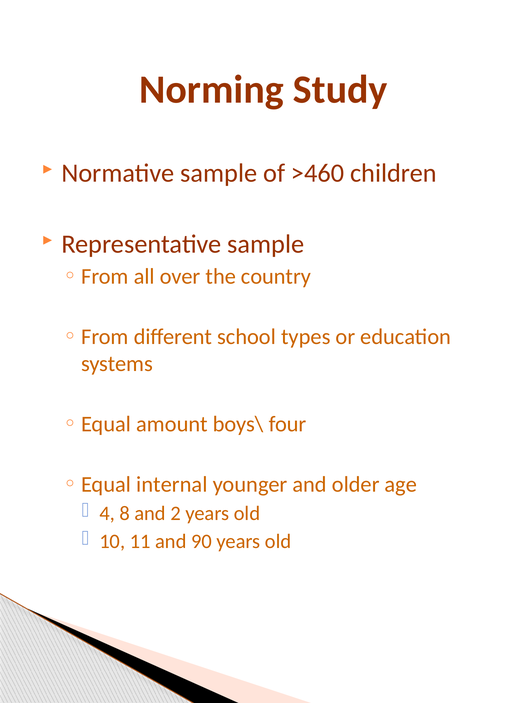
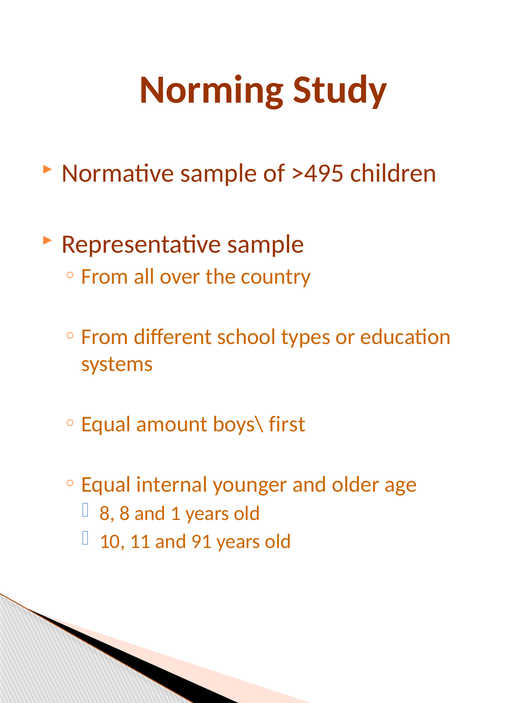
>460: >460 -> >495
four: four -> first
4 at (107, 513): 4 -> 8
2: 2 -> 1
90: 90 -> 91
